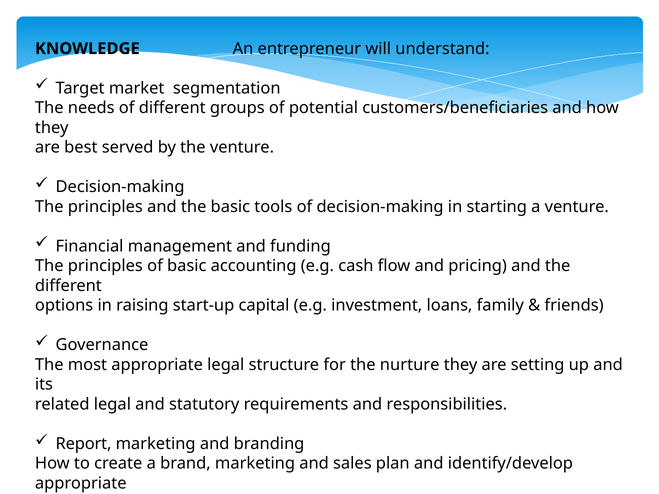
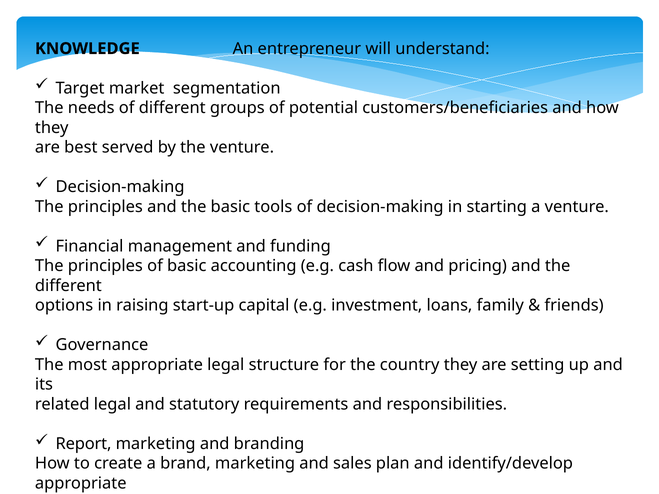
nurture: nurture -> country
